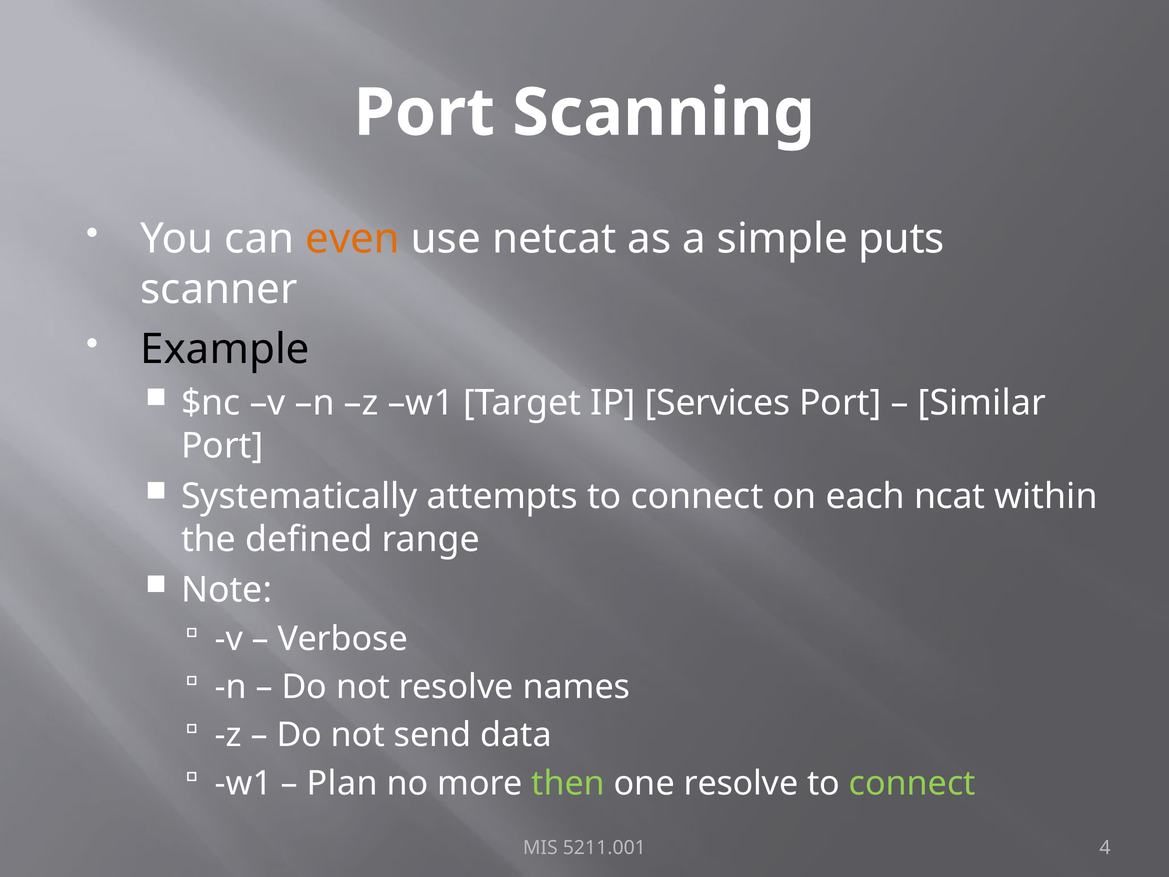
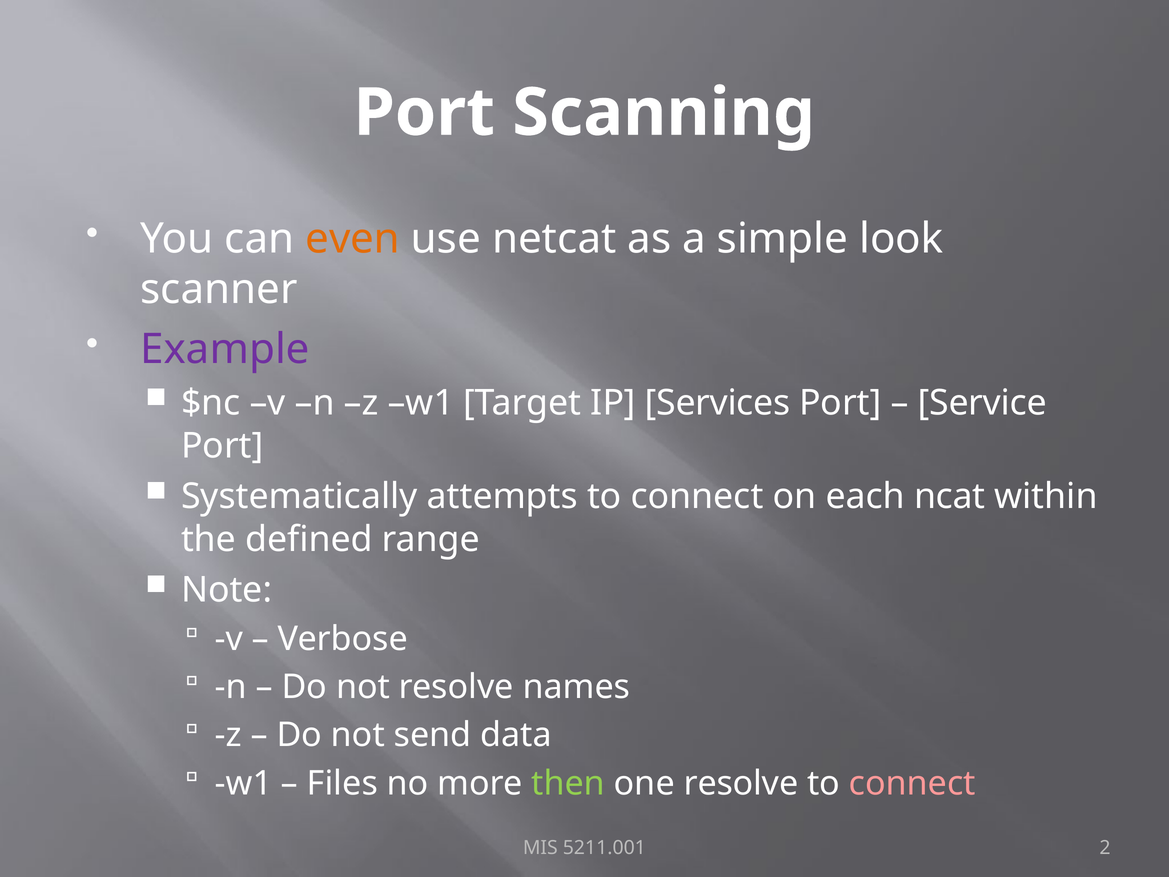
puts: puts -> look
Example colour: black -> purple
Similar: Similar -> Service
Plan: Plan -> Files
connect at (912, 783) colour: light green -> pink
4: 4 -> 2
